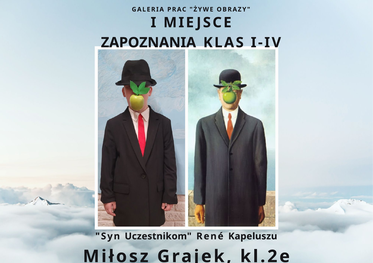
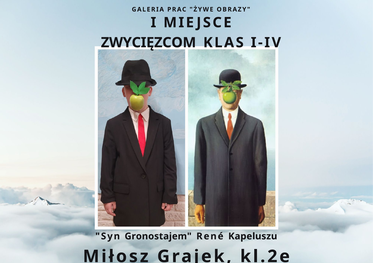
ZAPOZNANIA: ZAPOZNANIA -> ZWYCIĘZCOM
Uczestnikom: Uczestnikom -> Gronostajem
